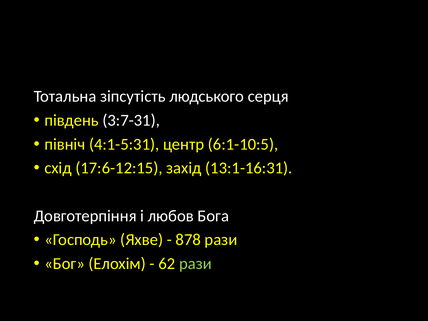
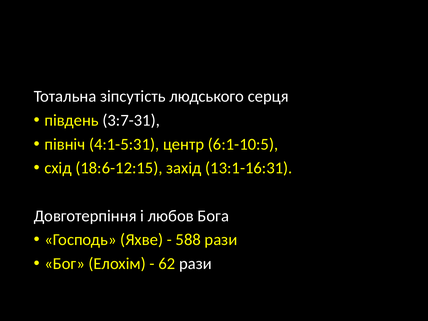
17:6-12:15: 17:6-12:15 -> 18:6-12:15
878: 878 -> 588
рази at (195, 264) colour: light green -> white
